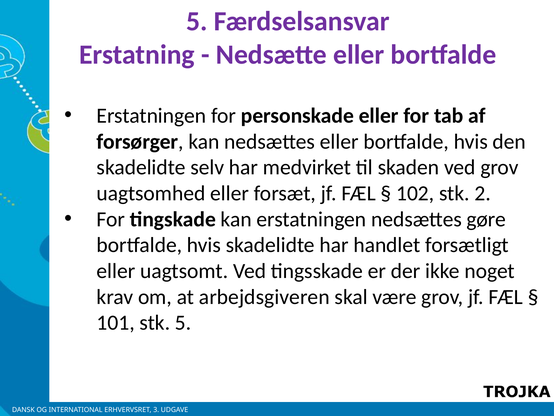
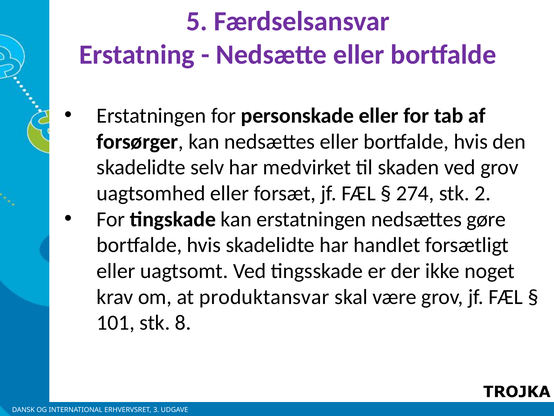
102: 102 -> 274
arbejdsgiveren: arbejdsgiveren -> produktansvar
stk 5: 5 -> 8
